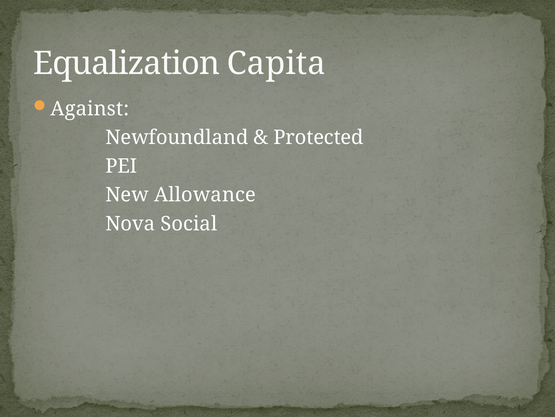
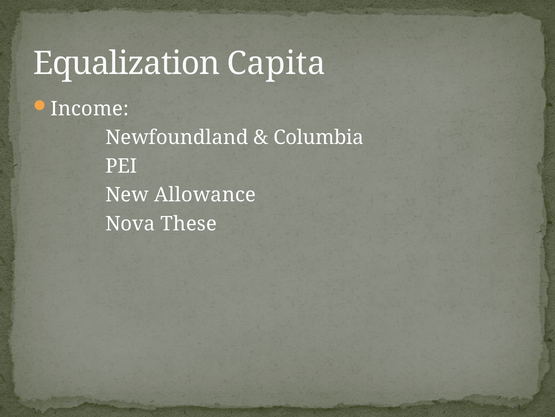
Against: Against -> Income
Protected: Protected -> Columbia
Social: Social -> These
